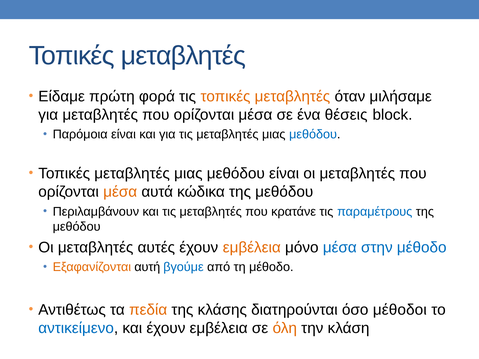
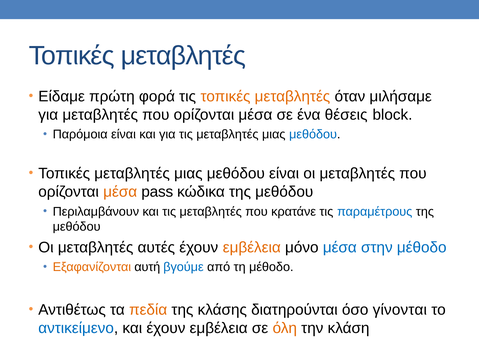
αυτά: αυτά -> pass
μέθοδοι: μέθοδοι -> γίνονται
